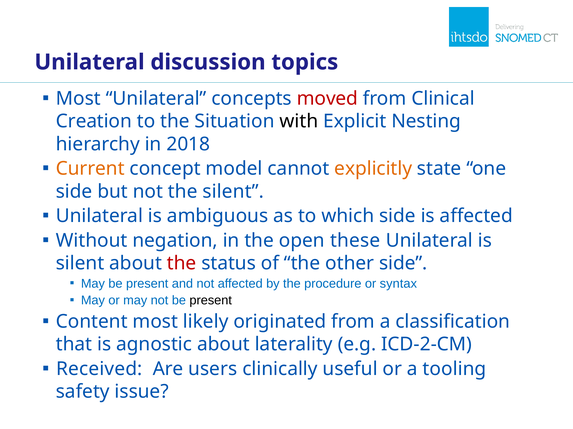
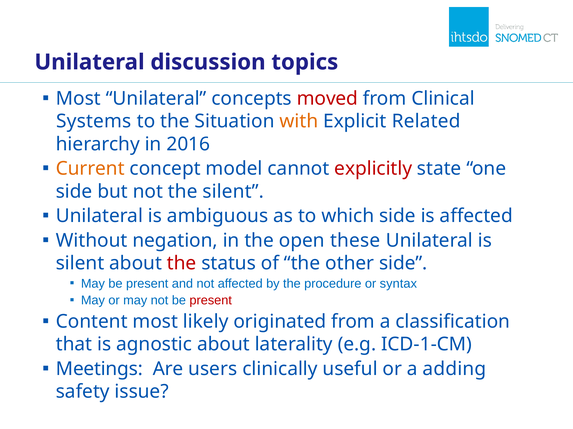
Creation: Creation -> Systems
with colour: black -> orange
Nesting: Nesting -> Related
2018: 2018 -> 2016
explicitly colour: orange -> red
present at (211, 301) colour: black -> red
ICD-2-CM: ICD-2-CM -> ICD-1-CM
Received: Received -> Meetings
tooling: tooling -> adding
